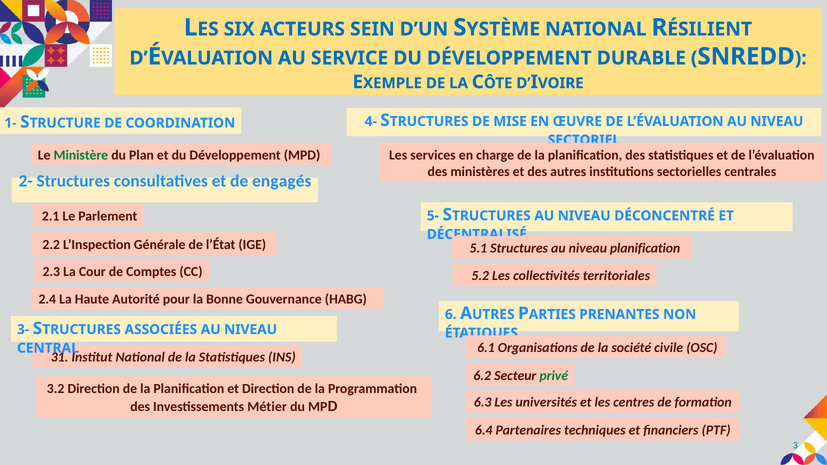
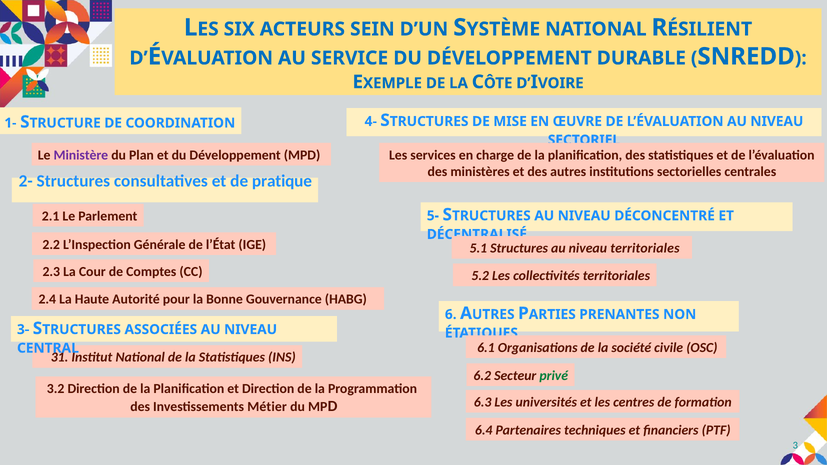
Ministère colour: green -> purple
engagés: engagés -> pratique
niveau planification: planification -> territoriales
